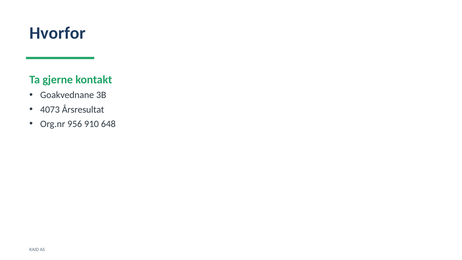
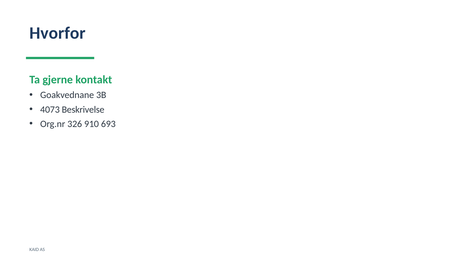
Årsresultat: Årsresultat -> Beskrivelse
956: 956 -> 326
648: 648 -> 693
